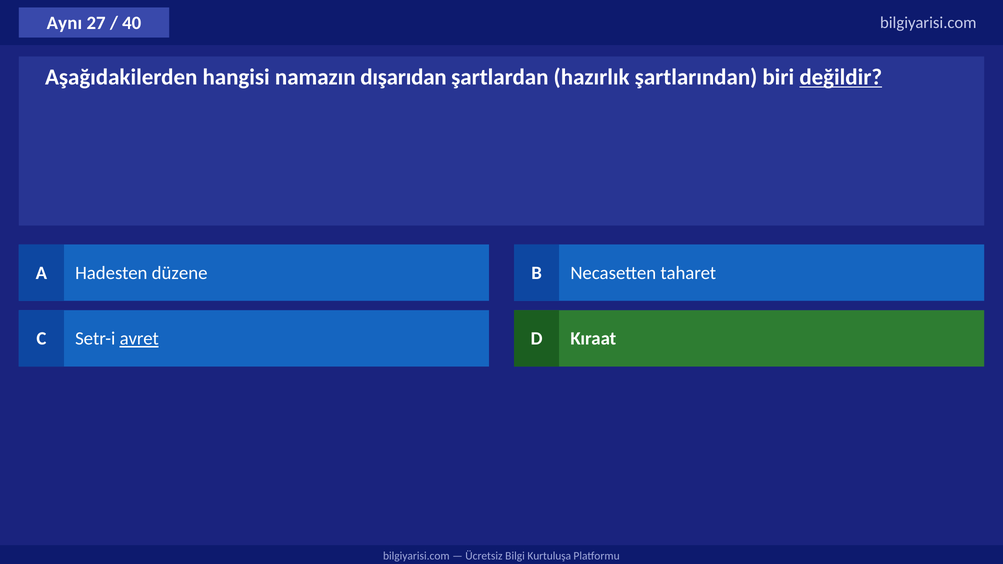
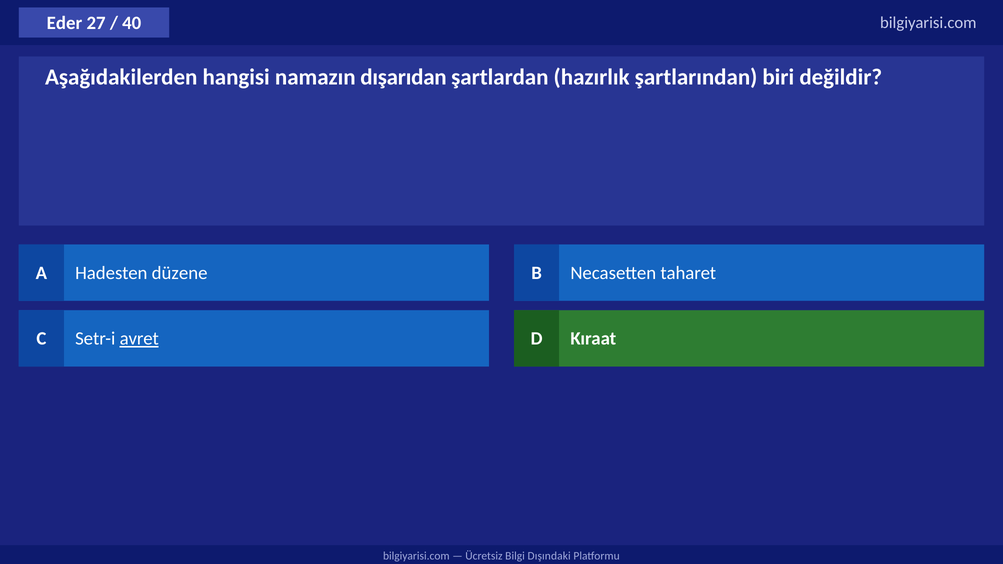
Aynı: Aynı -> Eder
değildir underline: present -> none
Kurtuluşa: Kurtuluşa -> Dışındaki
